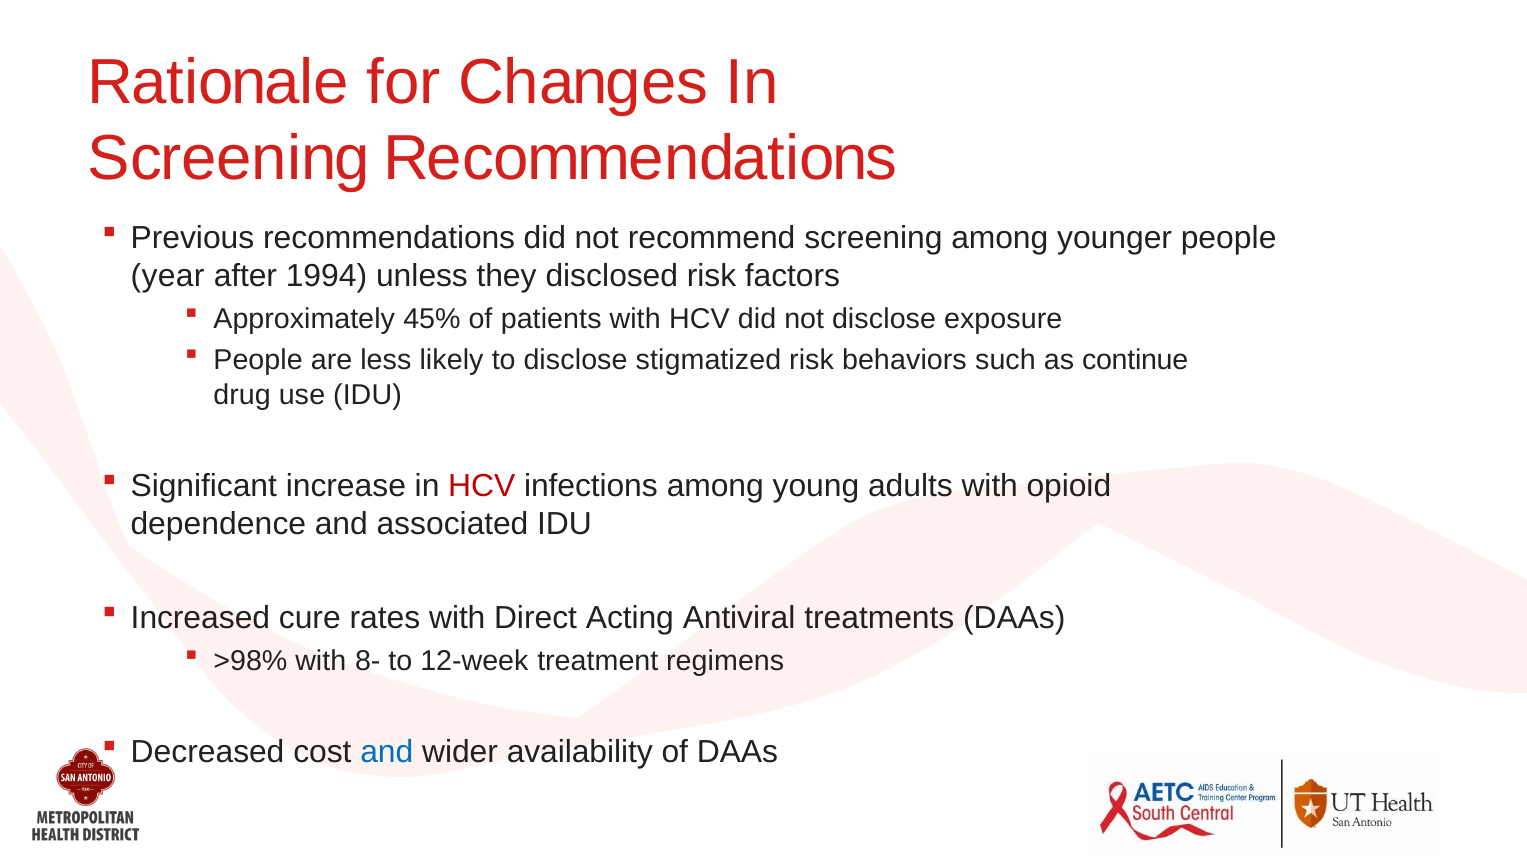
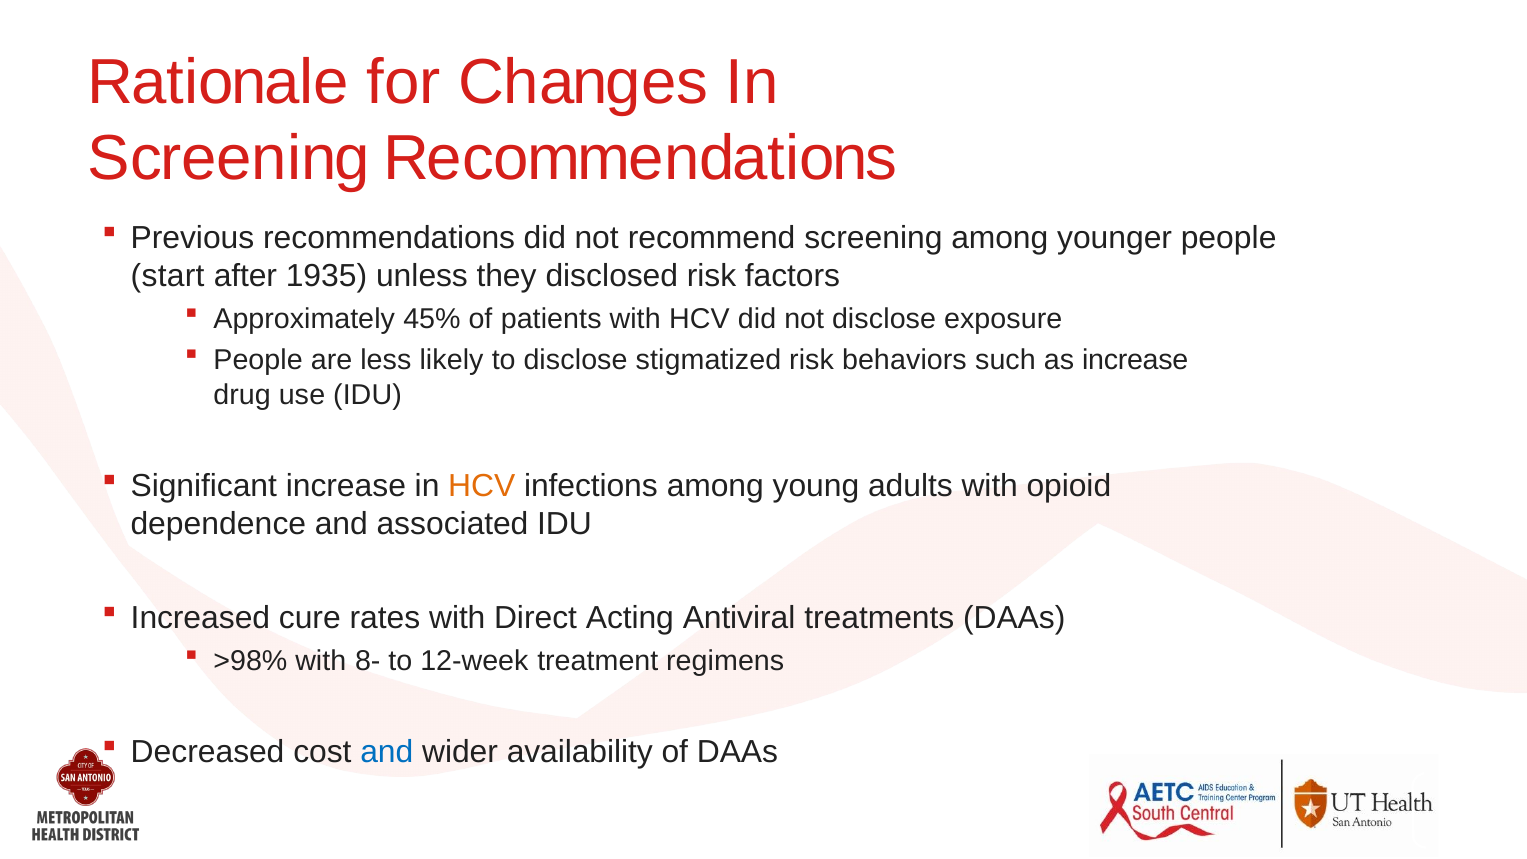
year: year -> start
1994: 1994 -> 1935
as continue: continue -> increase
HCV at (482, 486) colour: red -> orange
